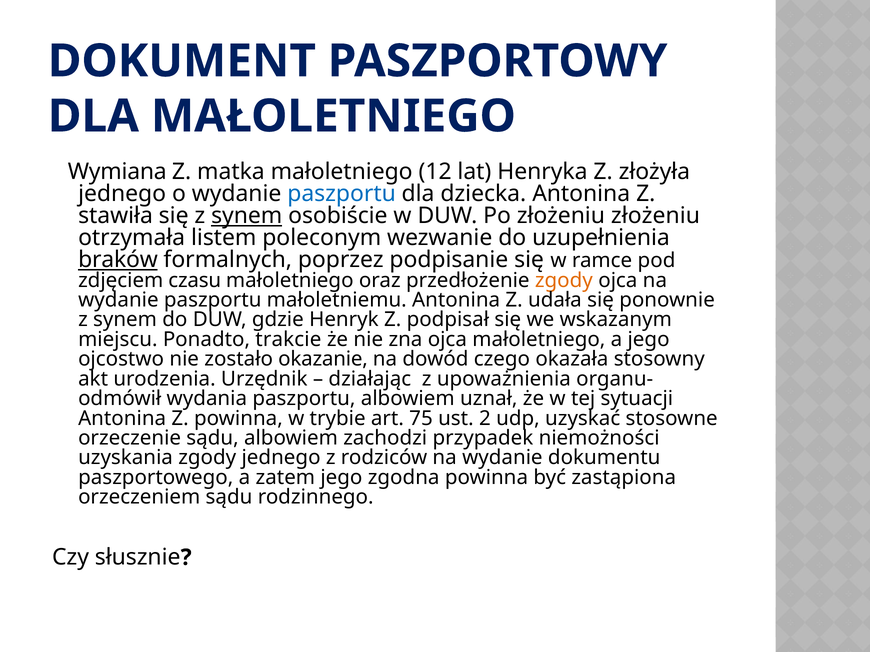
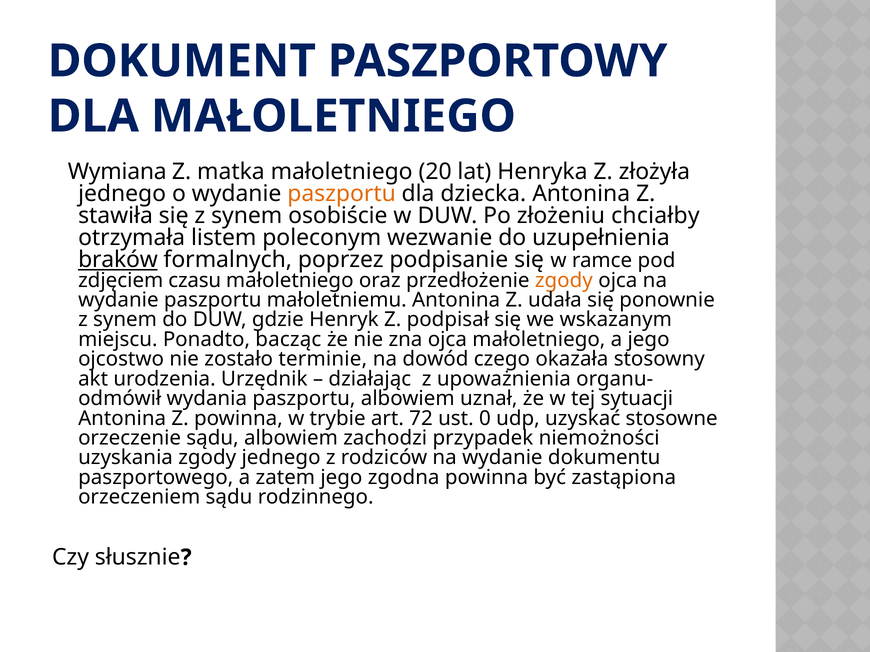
12: 12 -> 20
paszportu at (342, 194) colour: blue -> orange
synem at (247, 216) underline: present -> none
złożeniu złożeniu: złożeniu -> chciałby
trakcie: trakcie -> bacząc
okazanie: okazanie -> terminie
75: 75 -> 72
2: 2 -> 0
